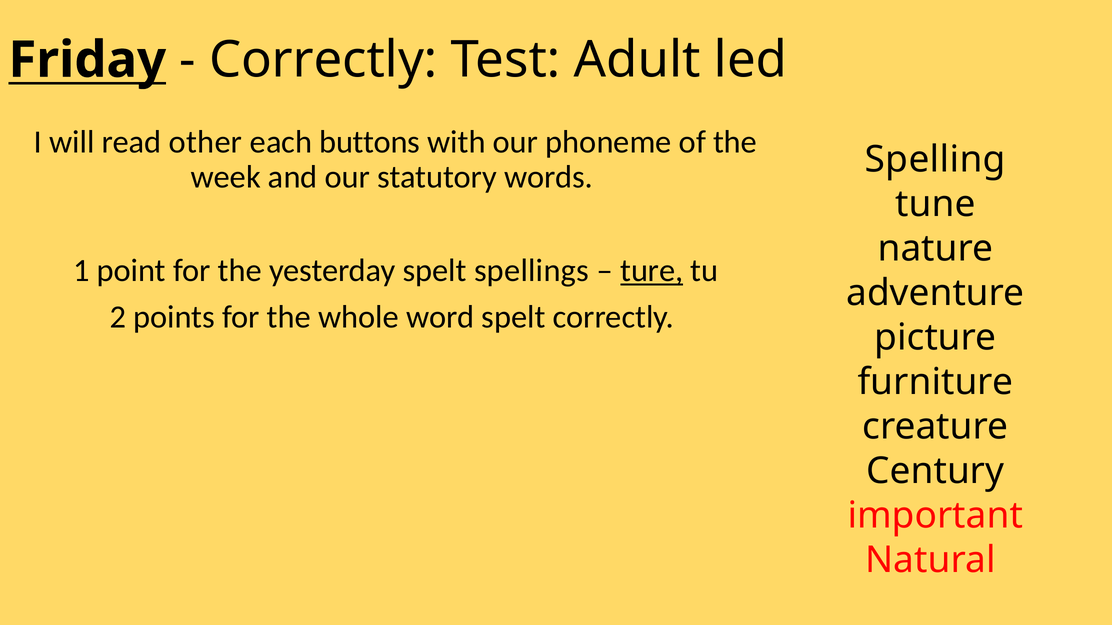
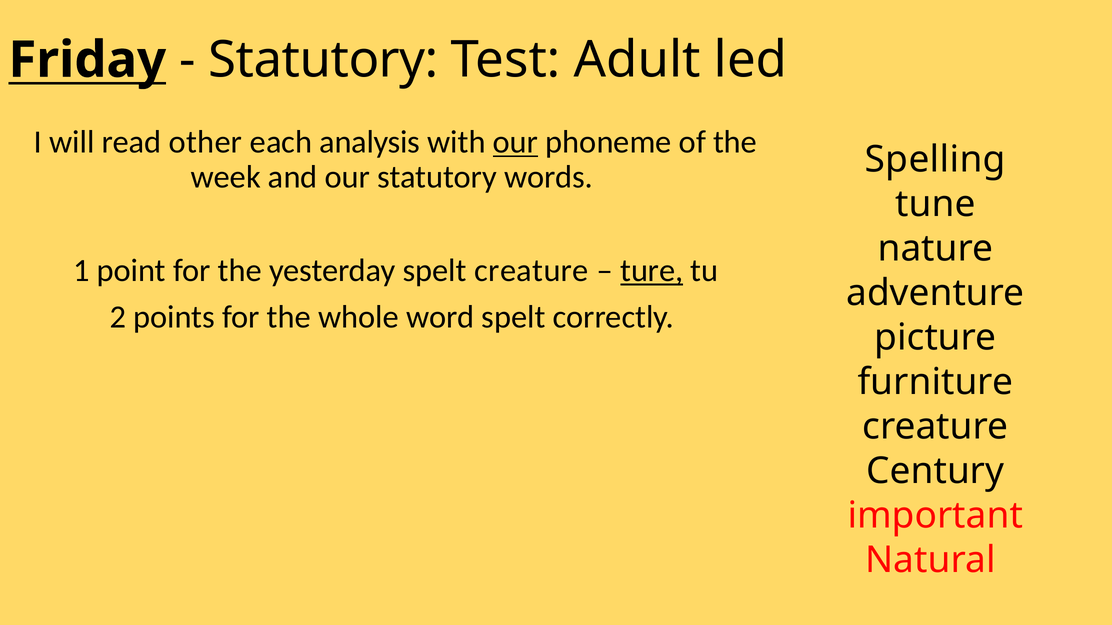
Correctly at (323, 60): Correctly -> Statutory
buttons: buttons -> analysis
our at (515, 142) underline: none -> present
spelt spellings: spellings -> creature
